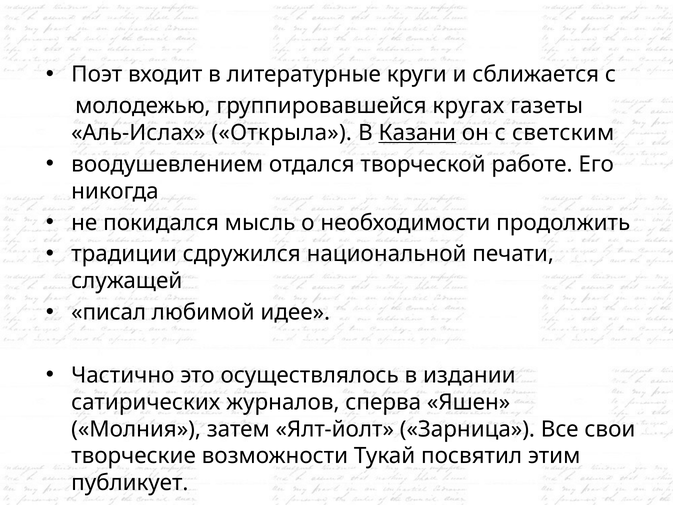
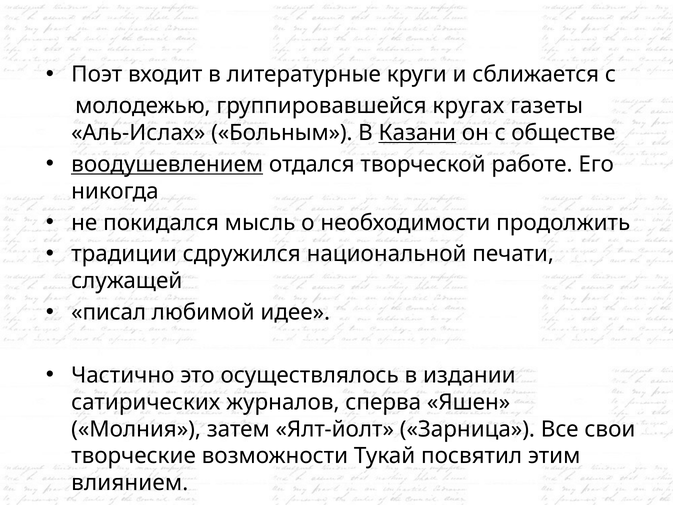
Открыла: Открыла -> Больным
светским: светским -> обществе
воодушевлением underline: none -> present
публикует: публикует -> влиянием
